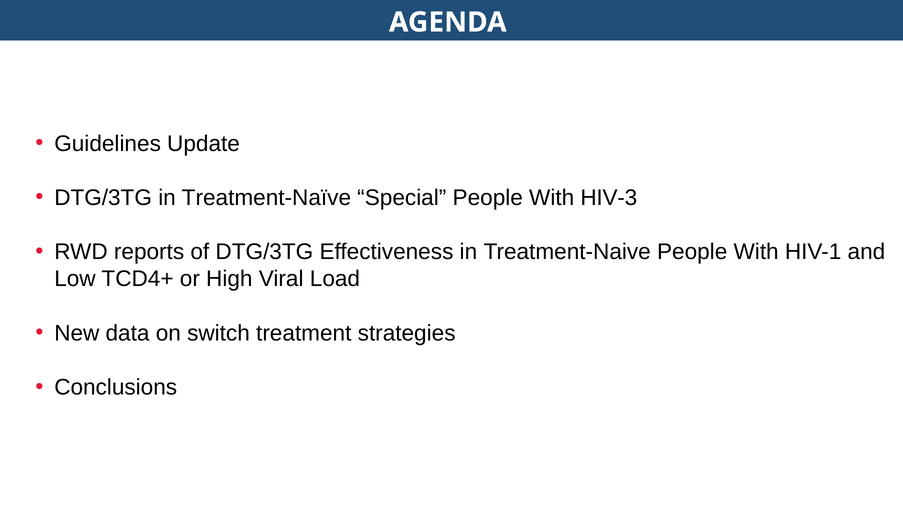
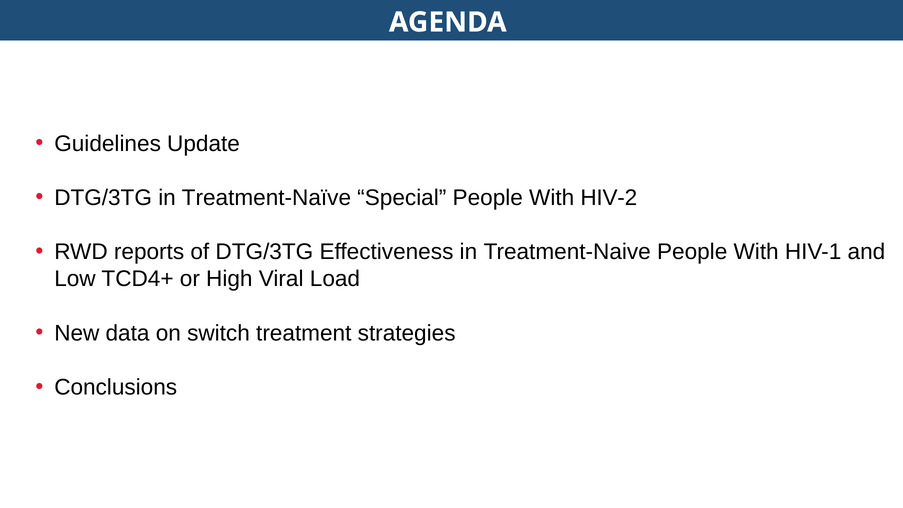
HIV-3: HIV-3 -> HIV-2
